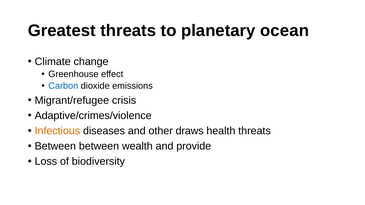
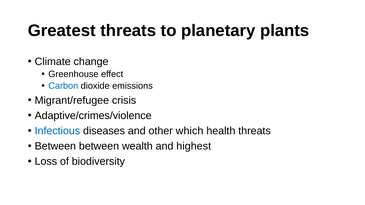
ocean: ocean -> plants
Infectious colour: orange -> blue
draws: draws -> which
provide: provide -> highest
